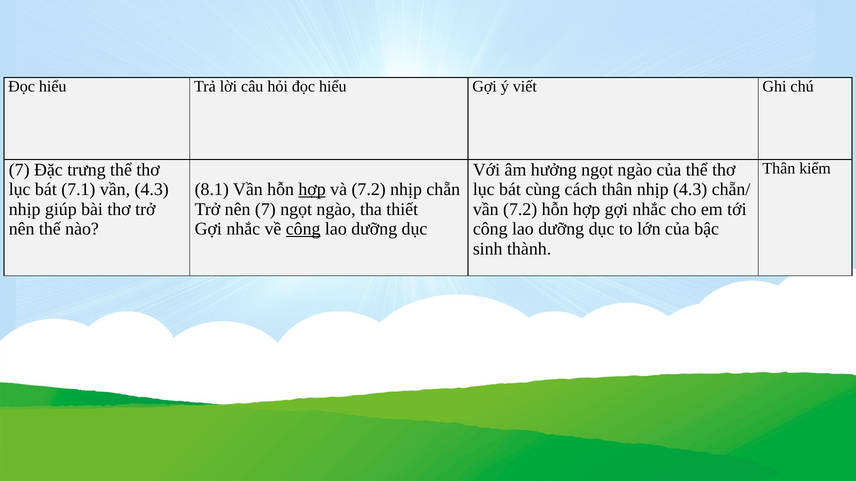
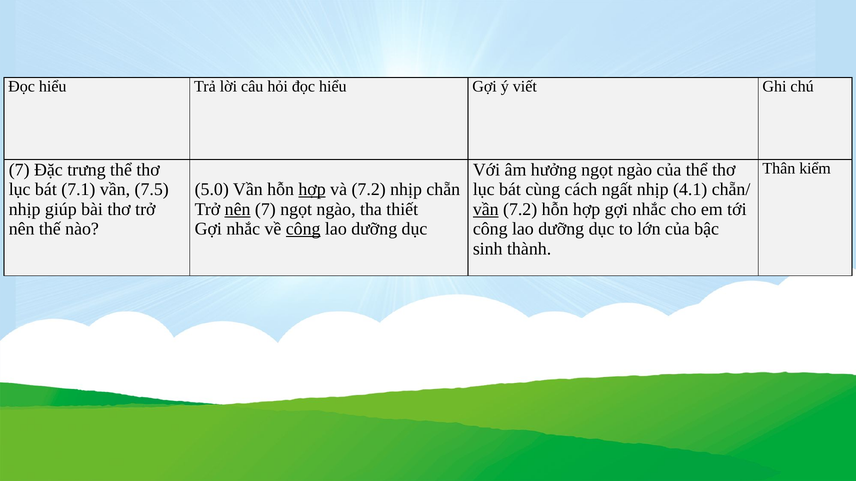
vần 4.3: 4.3 -> 7.5
8.1: 8.1 -> 5.0
cách thân: thân -> ngất
nhịp 4.3: 4.3 -> 4.1
nên at (238, 209) underline: none -> present
vần at (486, 209) underline: none -> present
